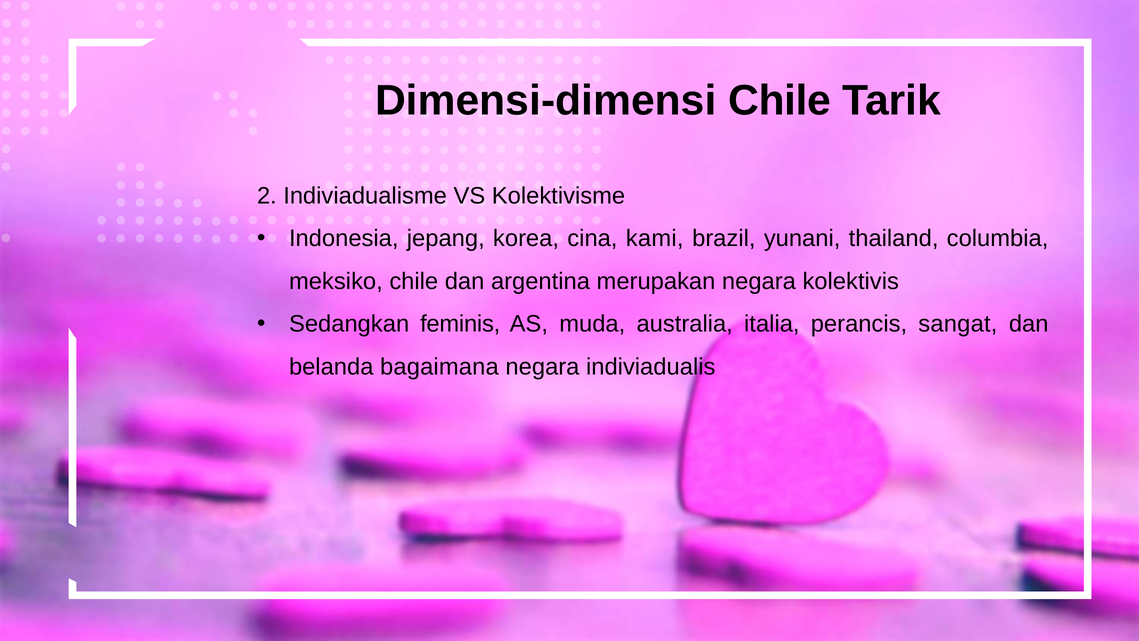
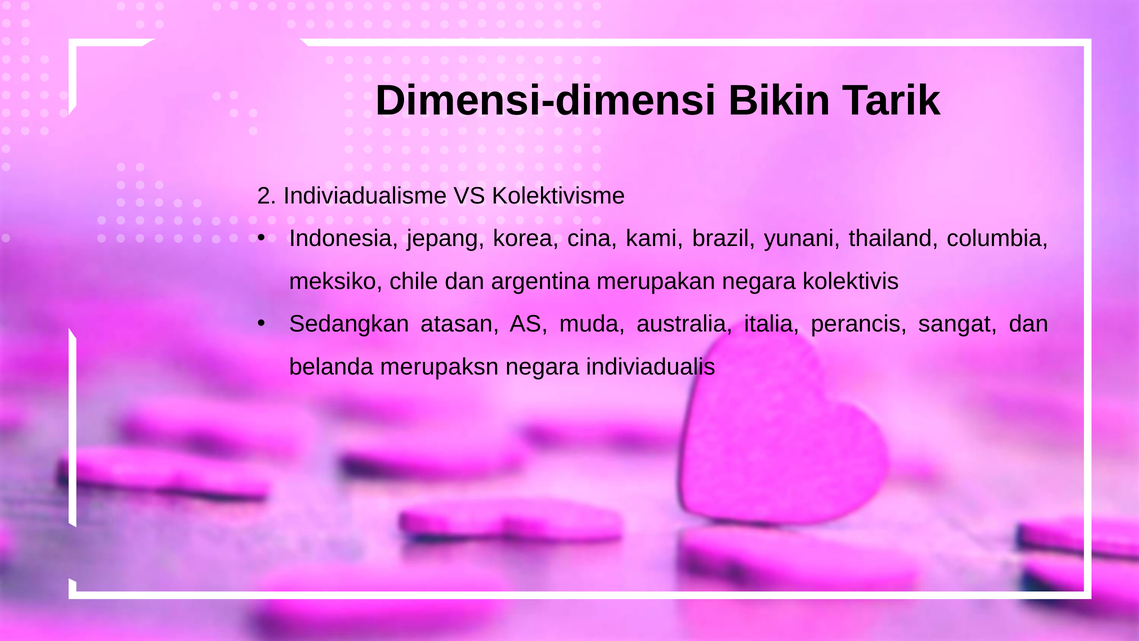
Dimensi-dimensi Chile: Chile -> Bikin
feminis: feminis -> atasan
bagaimana: bagaimana -> merupaksn
